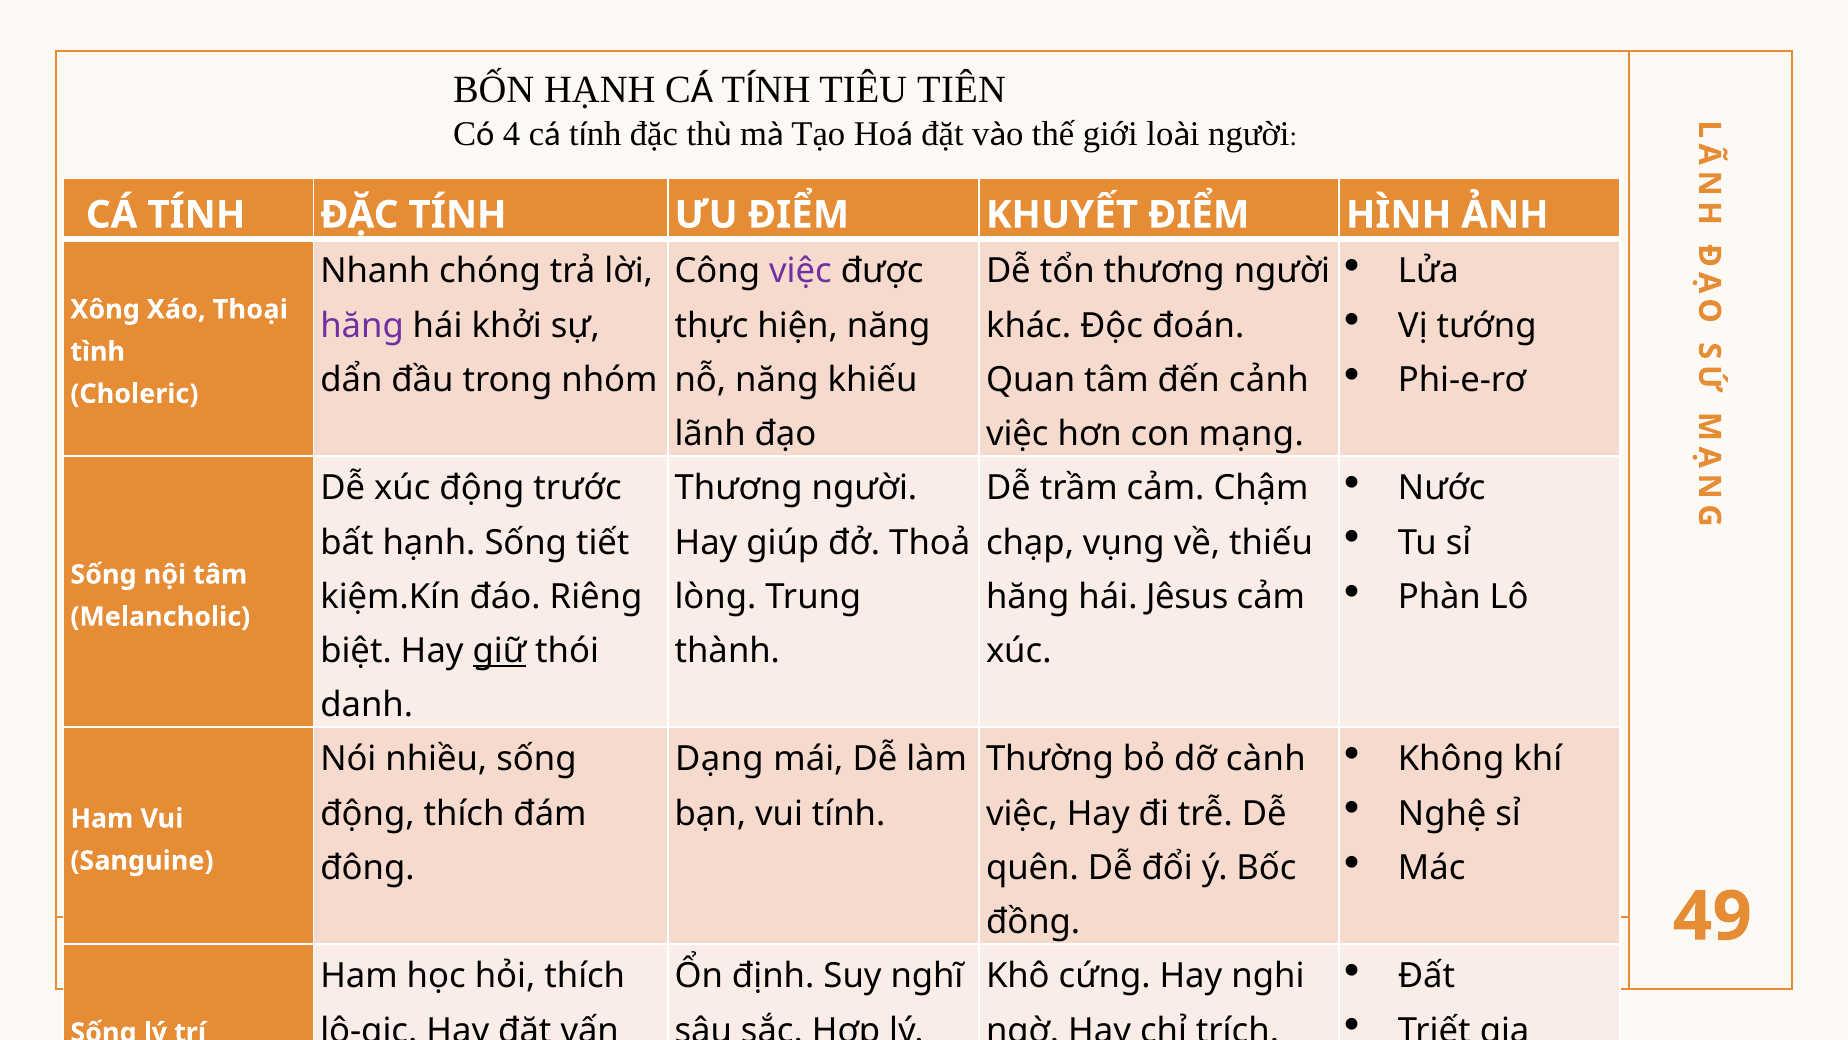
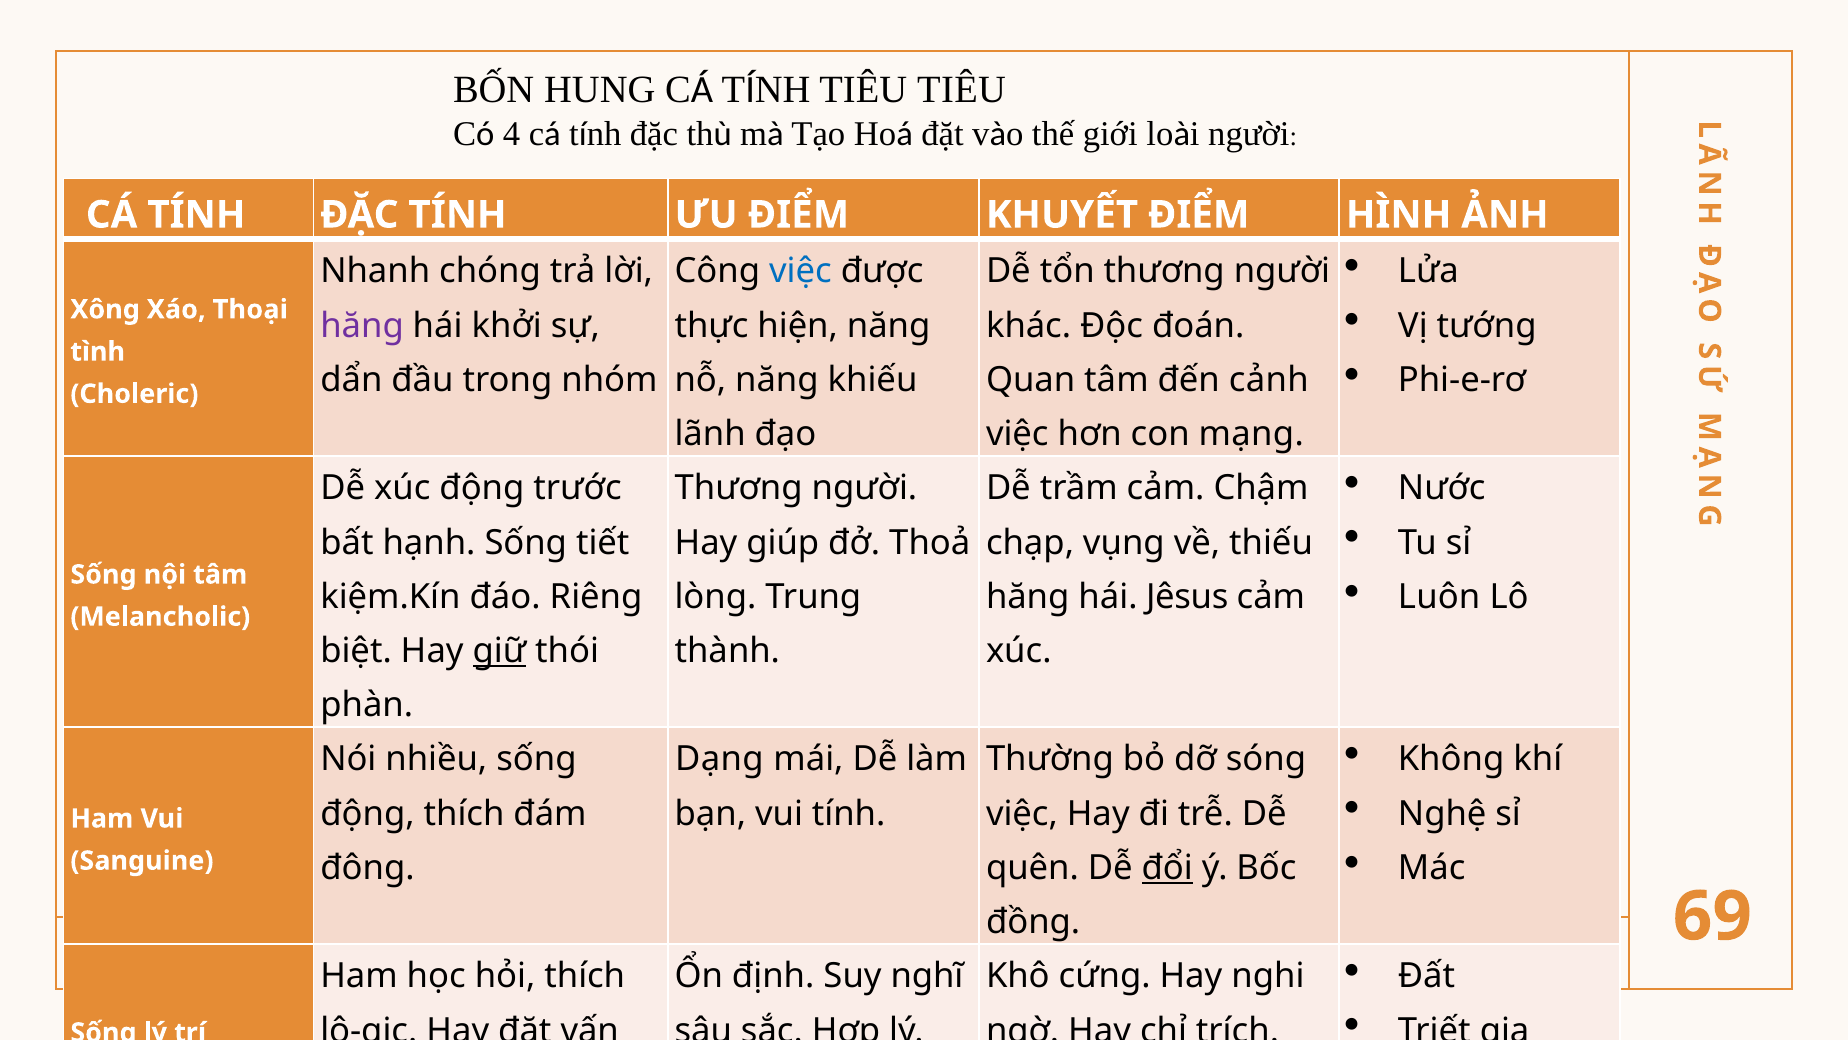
BỐN HẠNH: HẠNH -> HUNG
TIÊU TIÊN: TIÊN -> TIÊU
việc at (800, 271) colour: purple -> blue
Phàn: Phàn -> Luôn
danh: danh -> phàn
cành: cành -> sóng
đổi underline: none -> present
49: 49 -> 69
